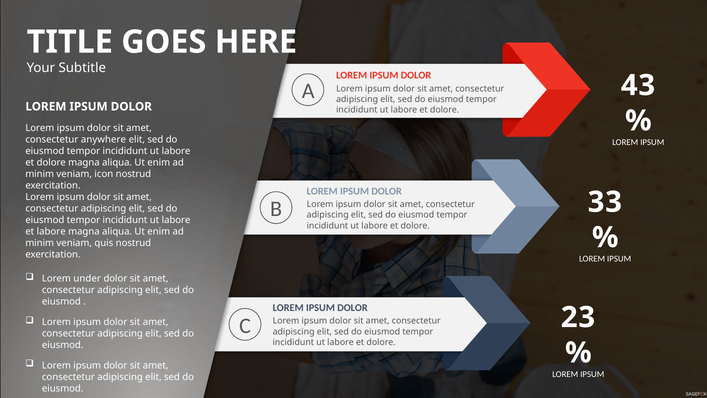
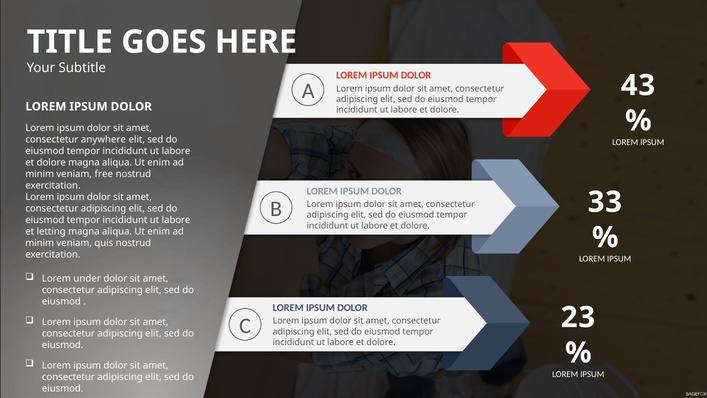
icon: icon -> free
et labore: labore -> letting
